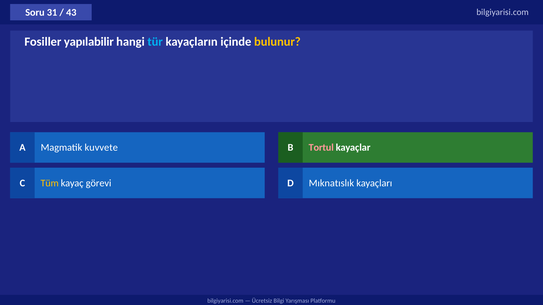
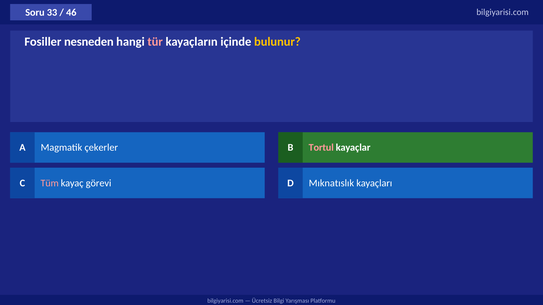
31: 31 -> 33
43: 43 -> 46
yapılabilir: yapılabilir -> nesneden
tür colour: light blue -> pink
kuvvete: kuvvete -> çekerler
Tüm colour: yellow -> pink
